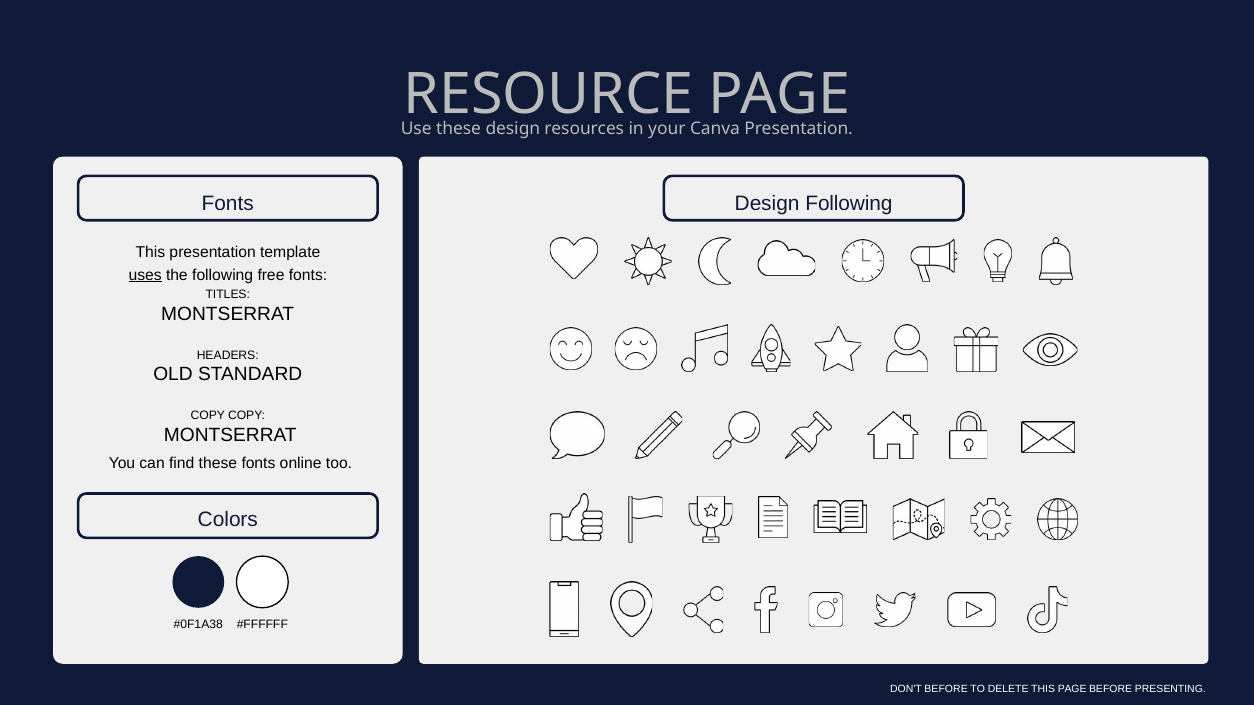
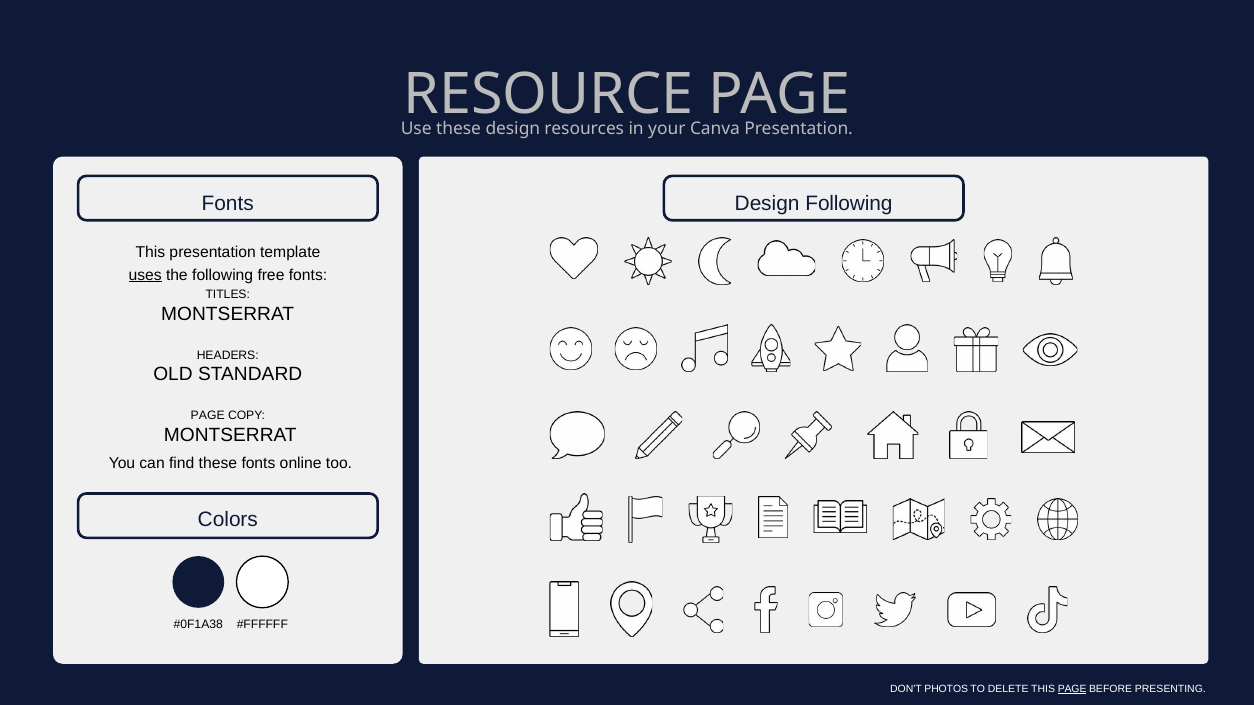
COPY at (208, 416): COPY -> PAGE
DON'T BEFORE: BEFORE -> PHOTOS
PAGE at (1072, 690) underline: none -> present
